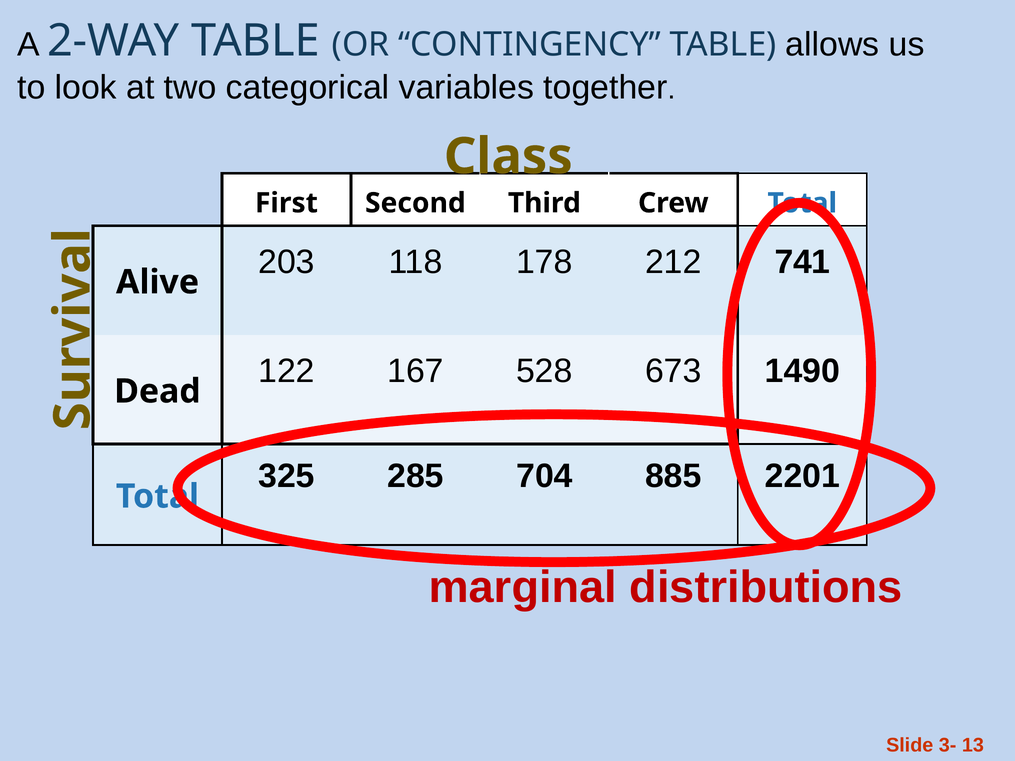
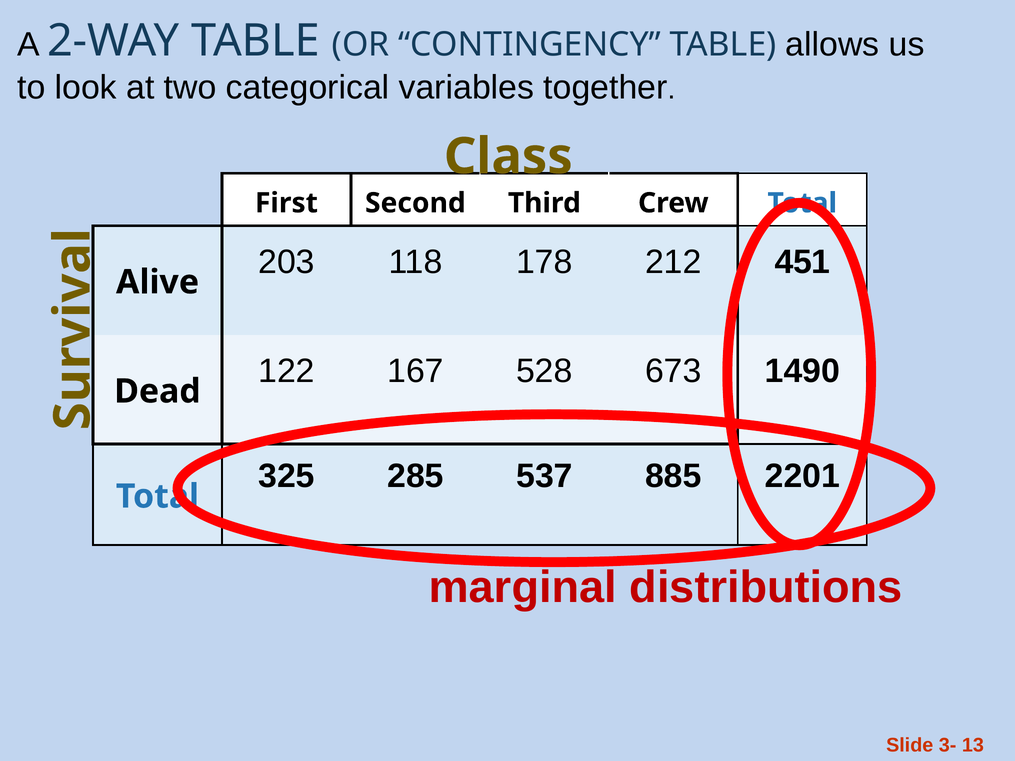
741: 741 -> 451
704: 704 -> 537
